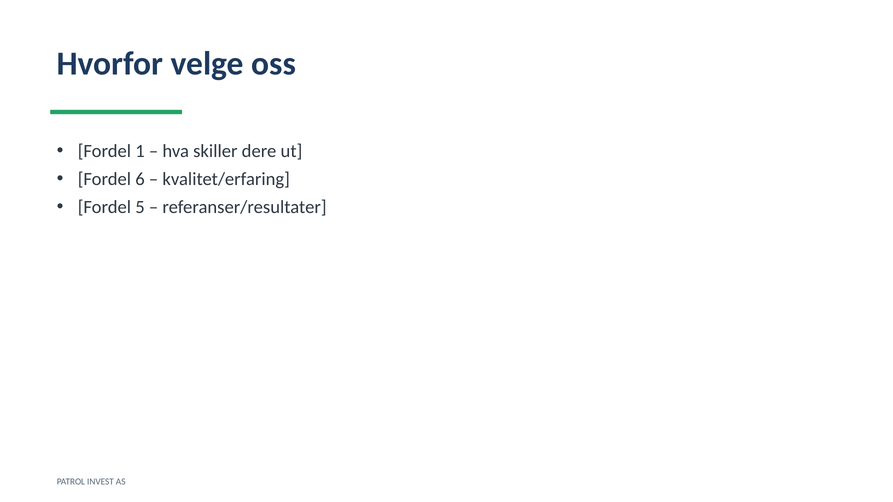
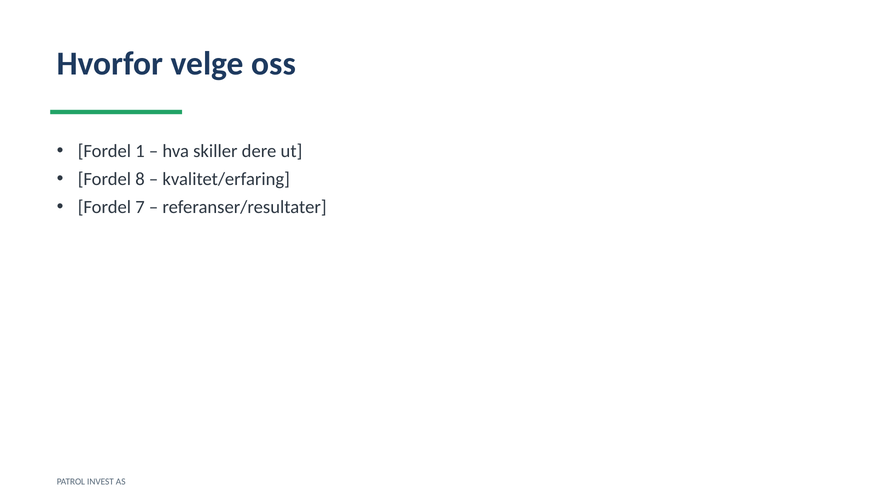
6: 6 -> 8
5: 5 -> 7
